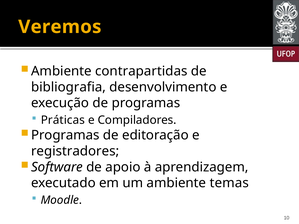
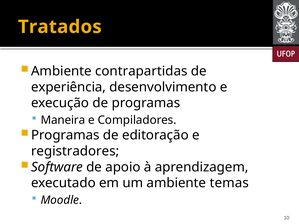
Veremos: Veremos -> Tratados
bibliografia: bibliografia -> experiência
Práticas: Práticas -> Maneira
